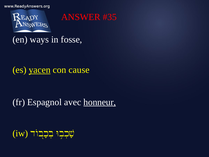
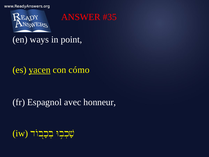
fosse: fosse -> point
cause: cause -> cómo
honneur underline: present -> none
